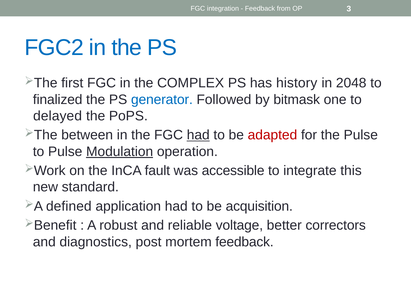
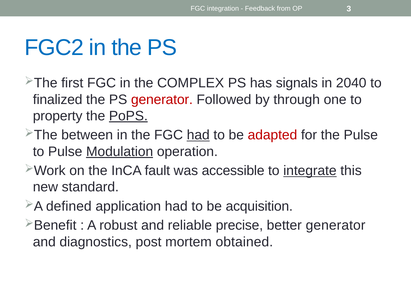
history: history -> signals
2048: 2048 -> 2040
generator at (162, 100) colour: blue -> red
bitmask: bitmask -> through
delayed: delayed -> property
PoPS underline: none -> present
integrate underline: none -> present
voltage: voltage -> precise
better correctors: correctors -> generator
mortem feedback: feedback -> obtained
